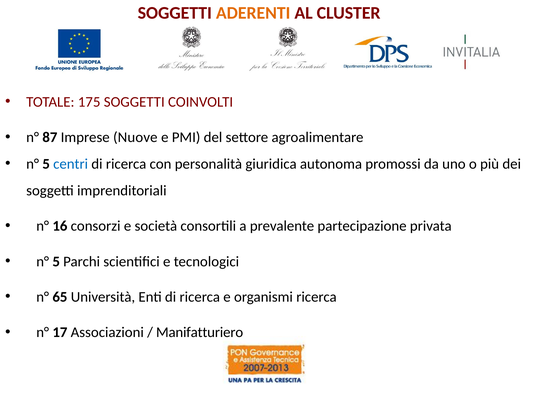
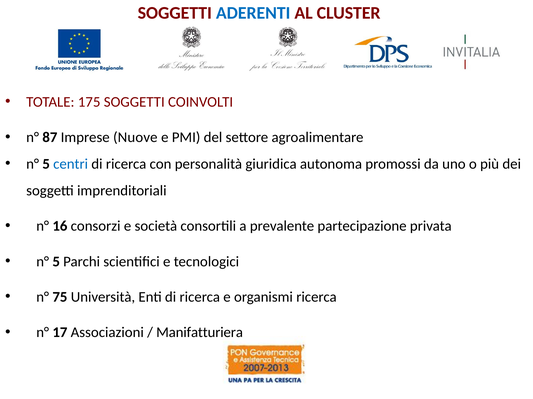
ADERENTI colour: orange -> blue
65: 65 -> 75
Manifatturiero: Manifatturiero -> Manifatturiera
